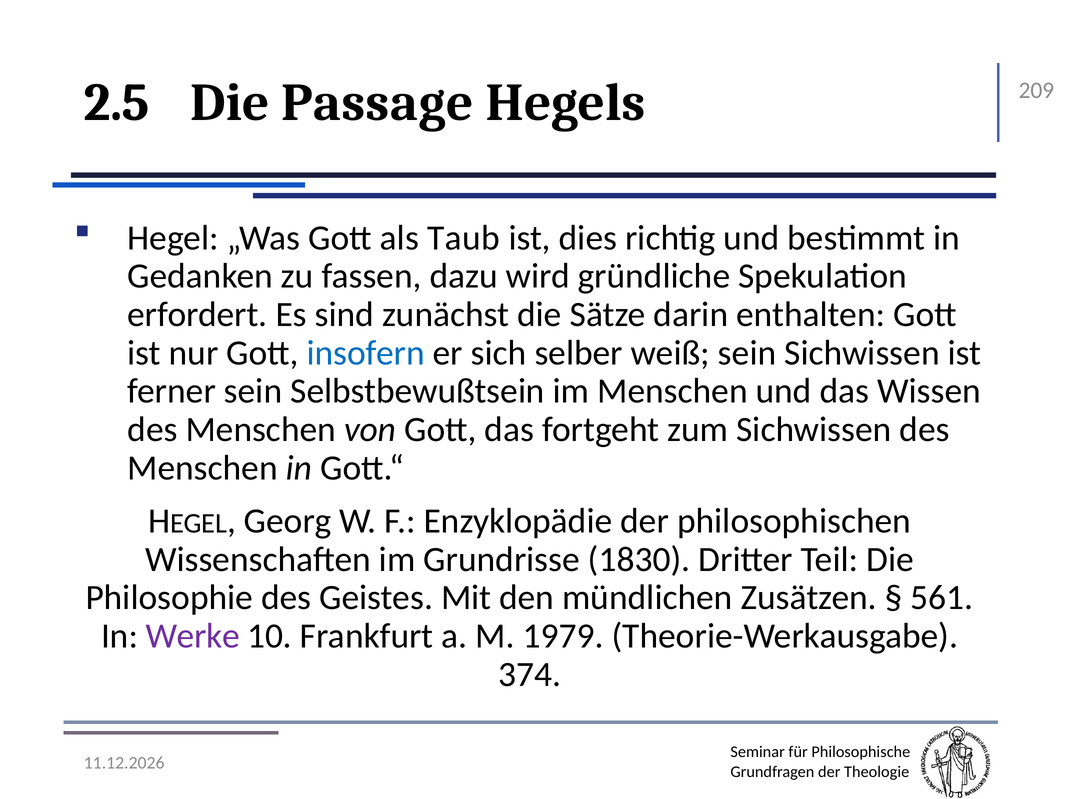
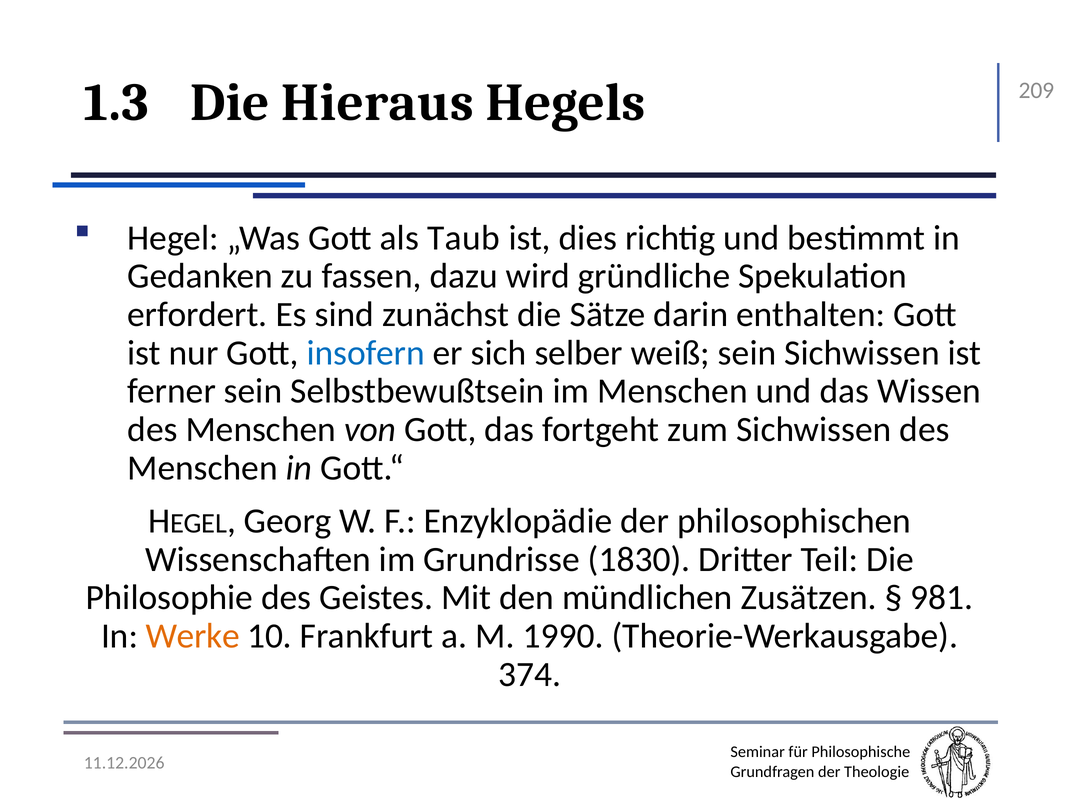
2.5: 2.5 -> 1.3
Passage: Passage -> Hieraus
561: 561 -> 981
Werke colour: purple -> orange
1979: 1979 -> 1990
